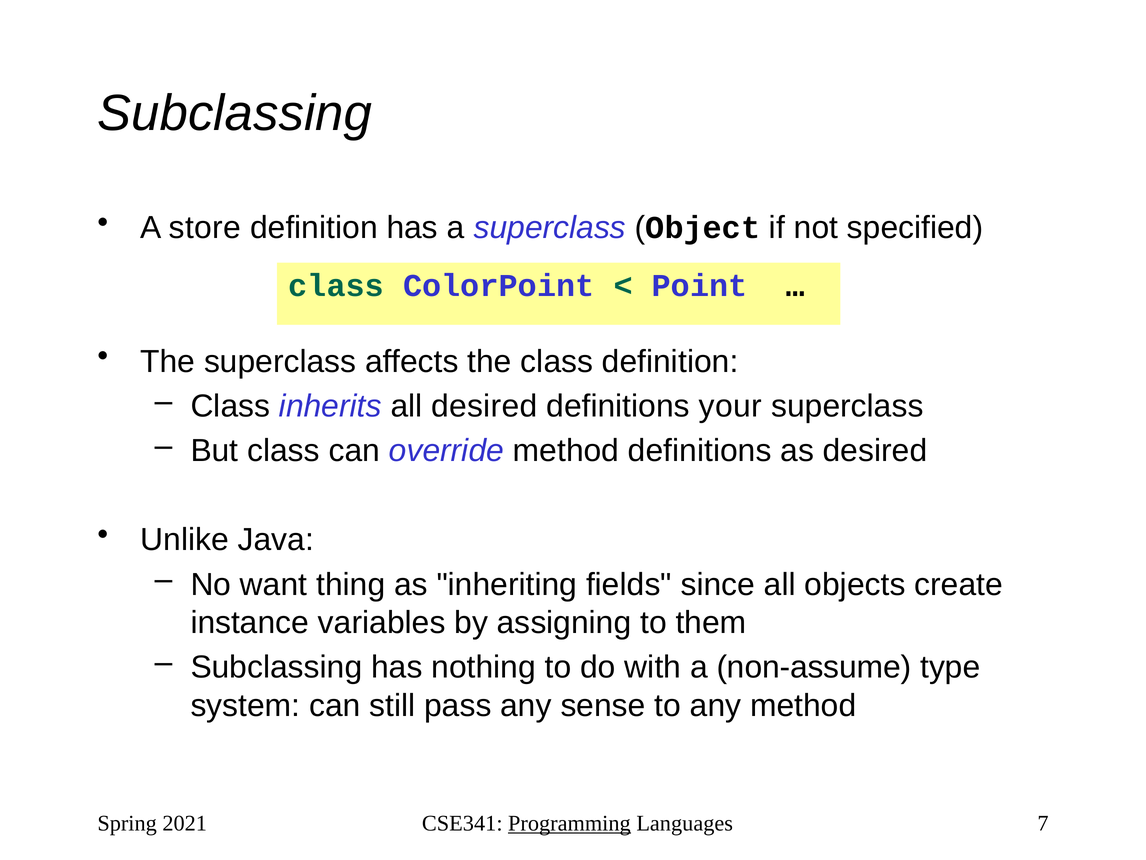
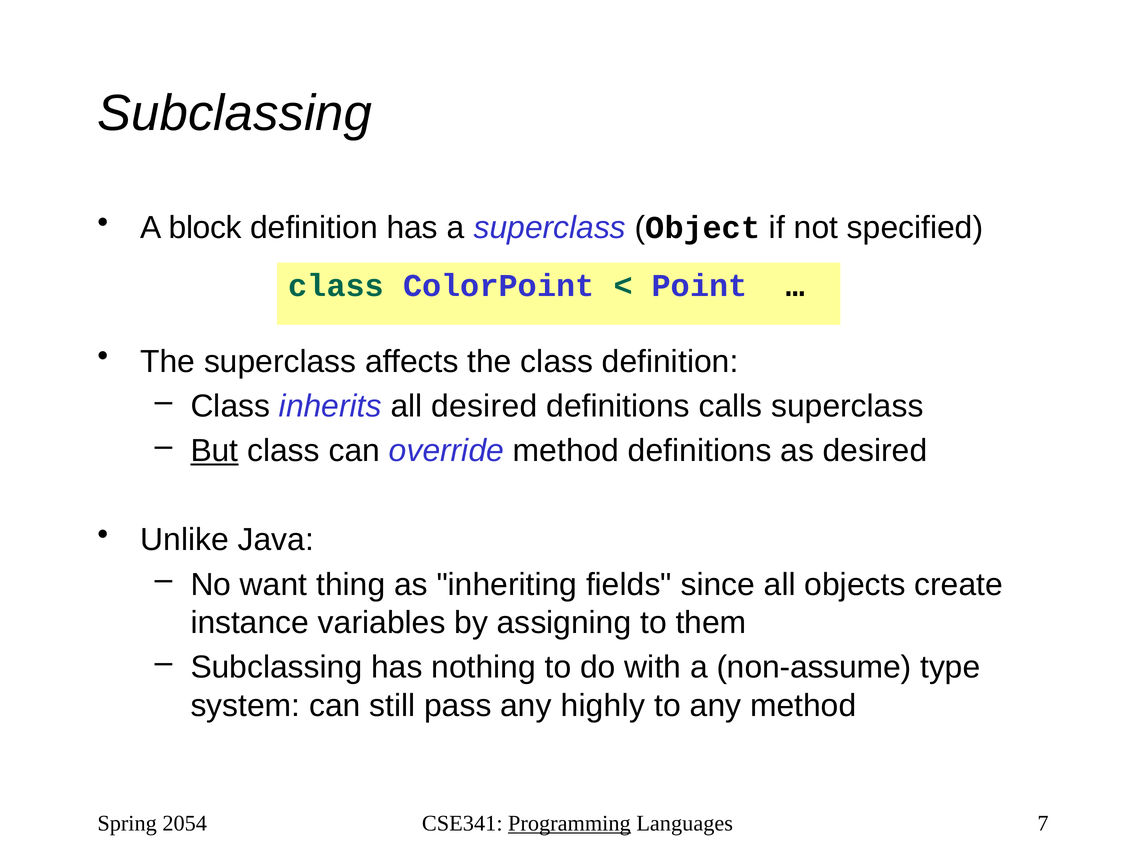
store: store -> block
your: your -> calls
But underline: none -> present
sense: sense -> highly
2021: 2021 -> 2054
